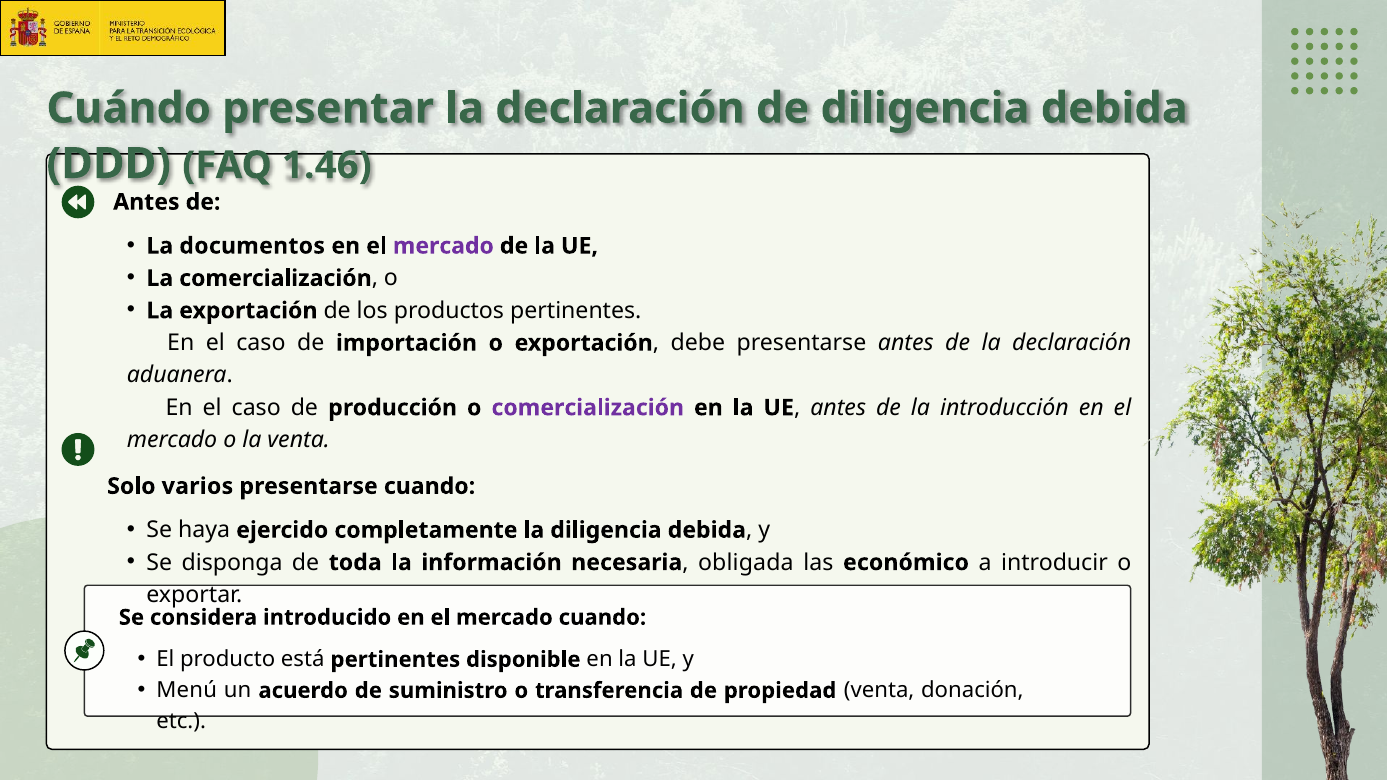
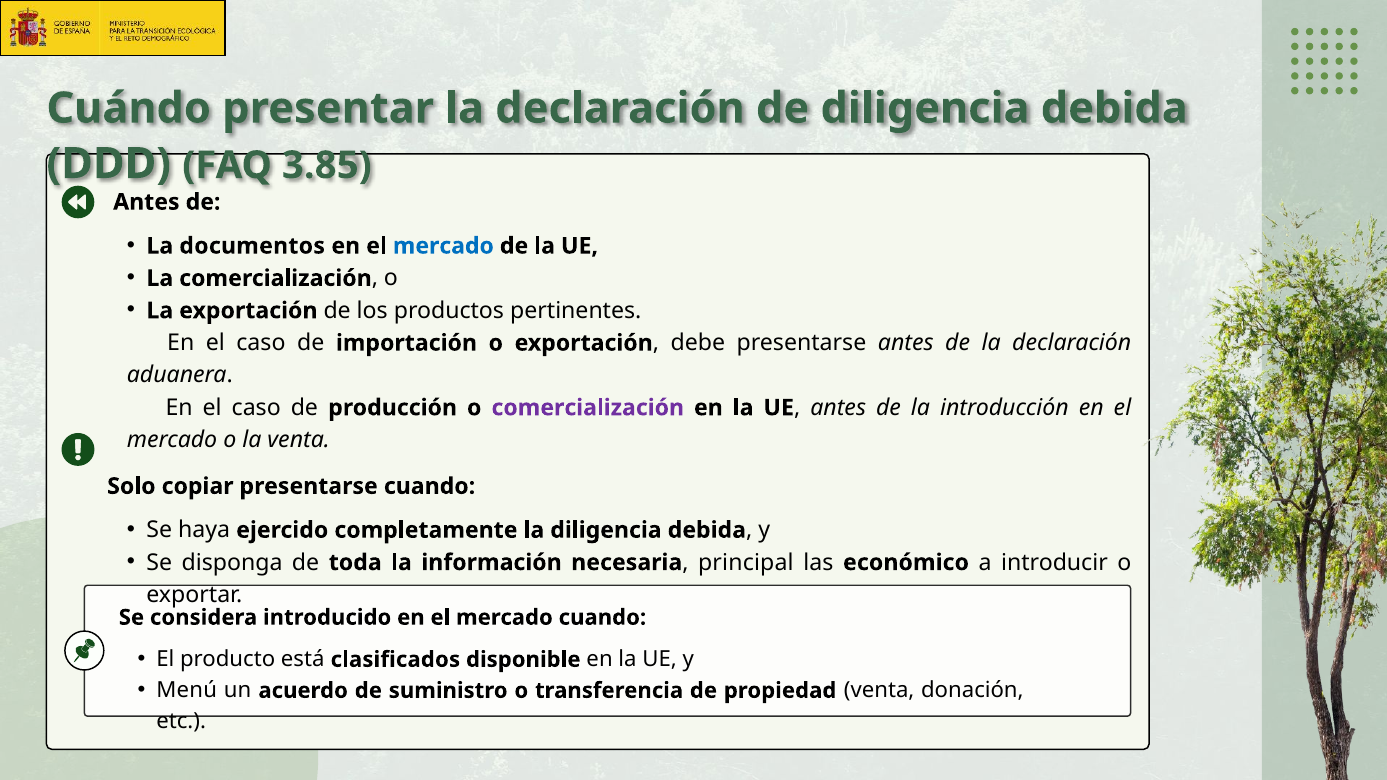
1.46: 1.46 -> 3.85
mercado at (443, 246) colour: purple -> blue
varios: varios -> copiar
obligada: obligada -> principal
está pertinentes: pertinentes -> clasificados
